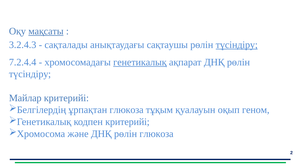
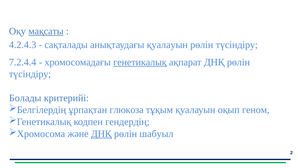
3.2.4.3: 3.2.4.3 -> 4.2.4.3
анықтаудағы сақтаушы: сақтаушы -> қуалауын
түсіндіру at (237, 45) underline: present -> none
Майлар: Майлар -> Болады
кодпен критерийі: критерийі -> гендердің
ДНҚ at (101, 134) underline: none -> present
рөлін глюкоза: глюкоза -> шабуыл
